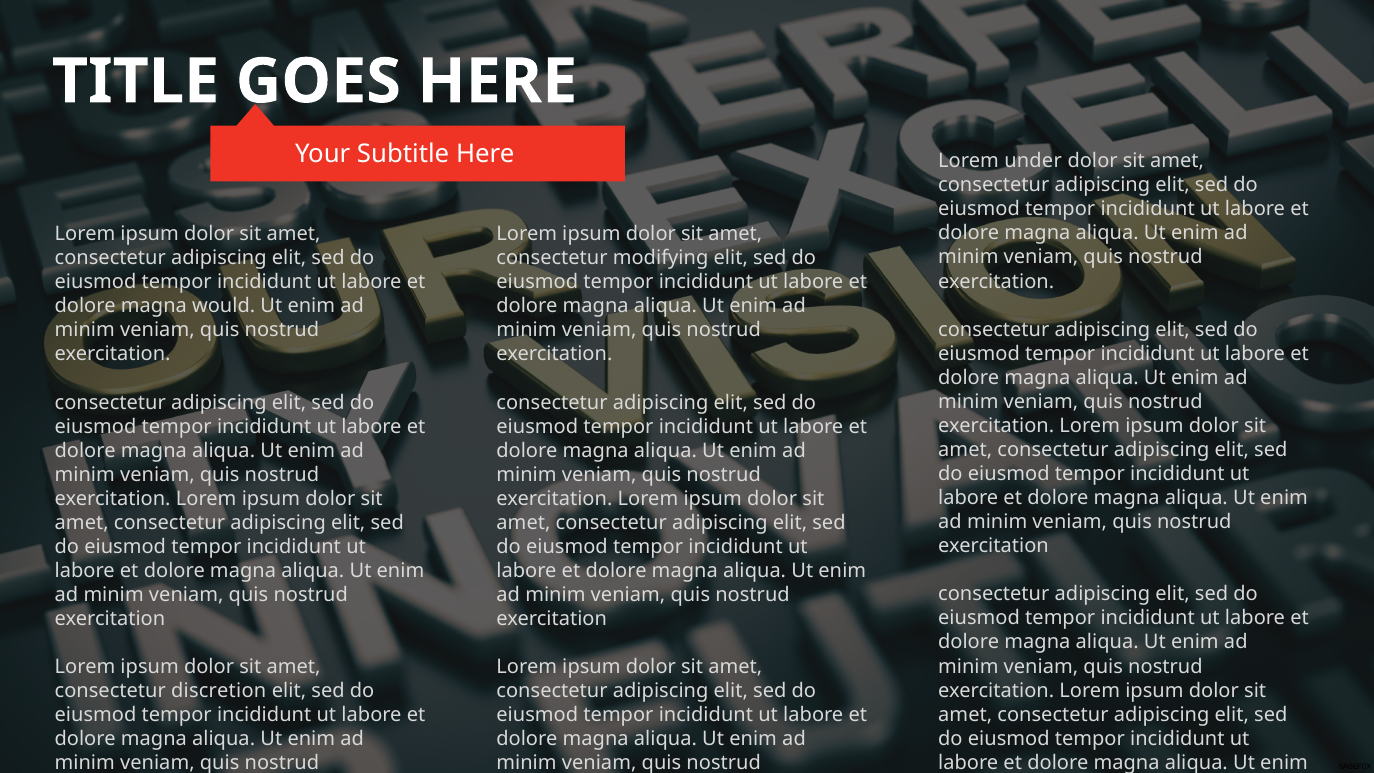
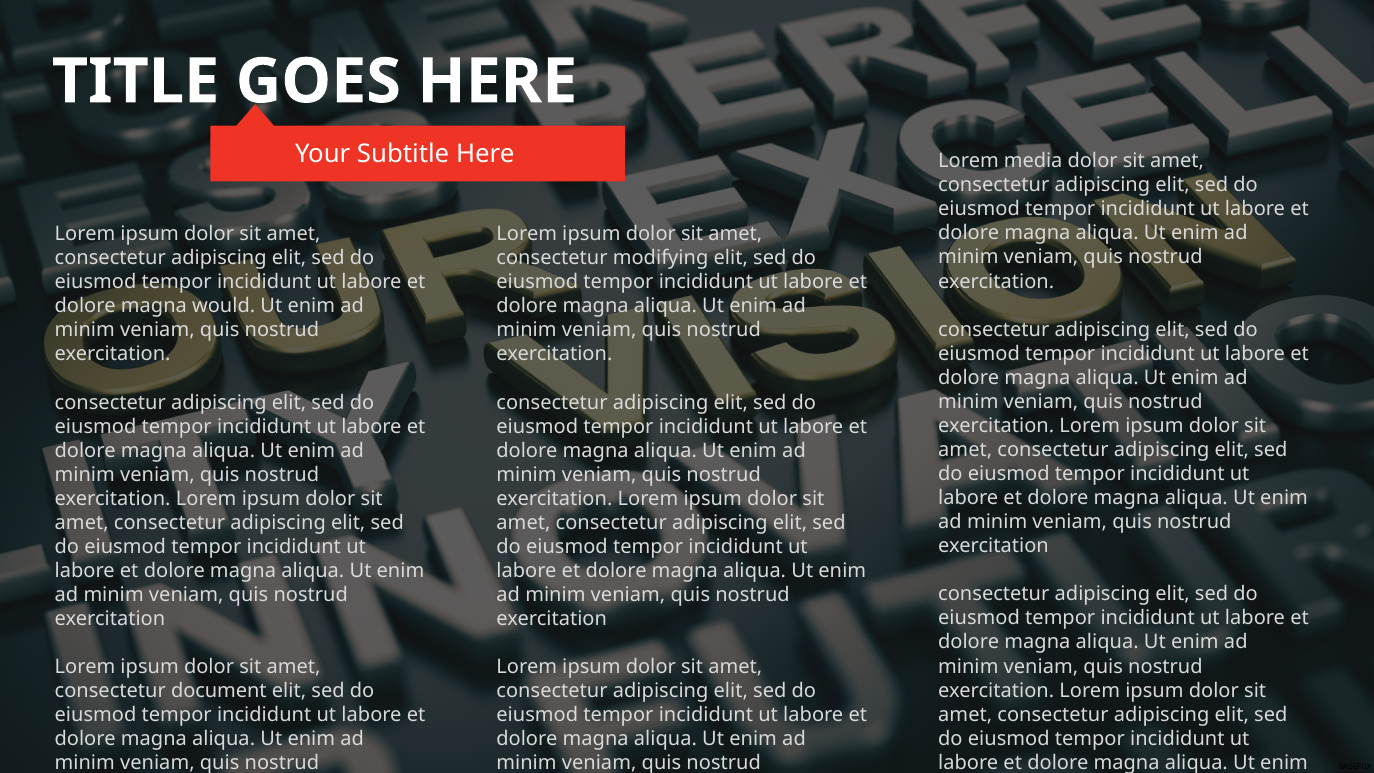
under: under -> media
discretion: discretion -> document
